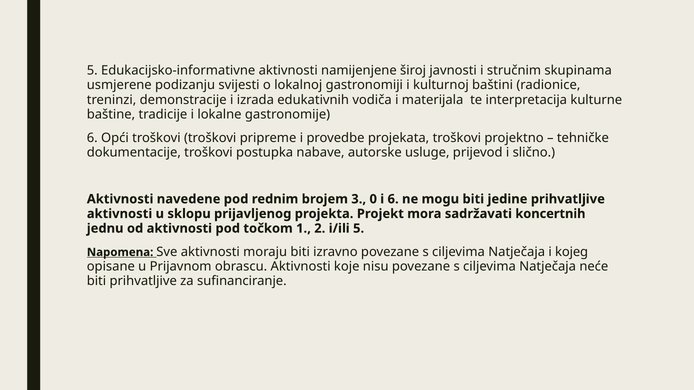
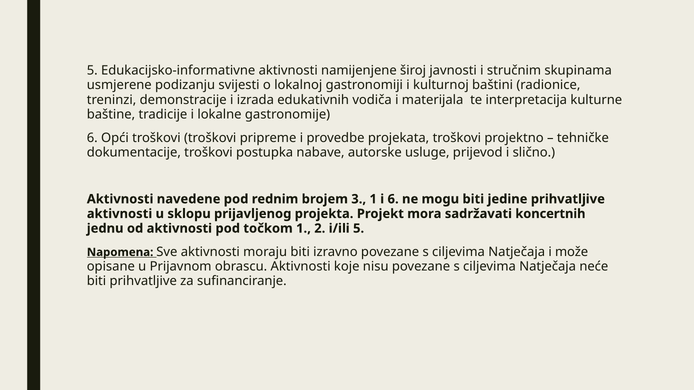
3 0: 0 -> 1
kojeg: kojeg -> može
